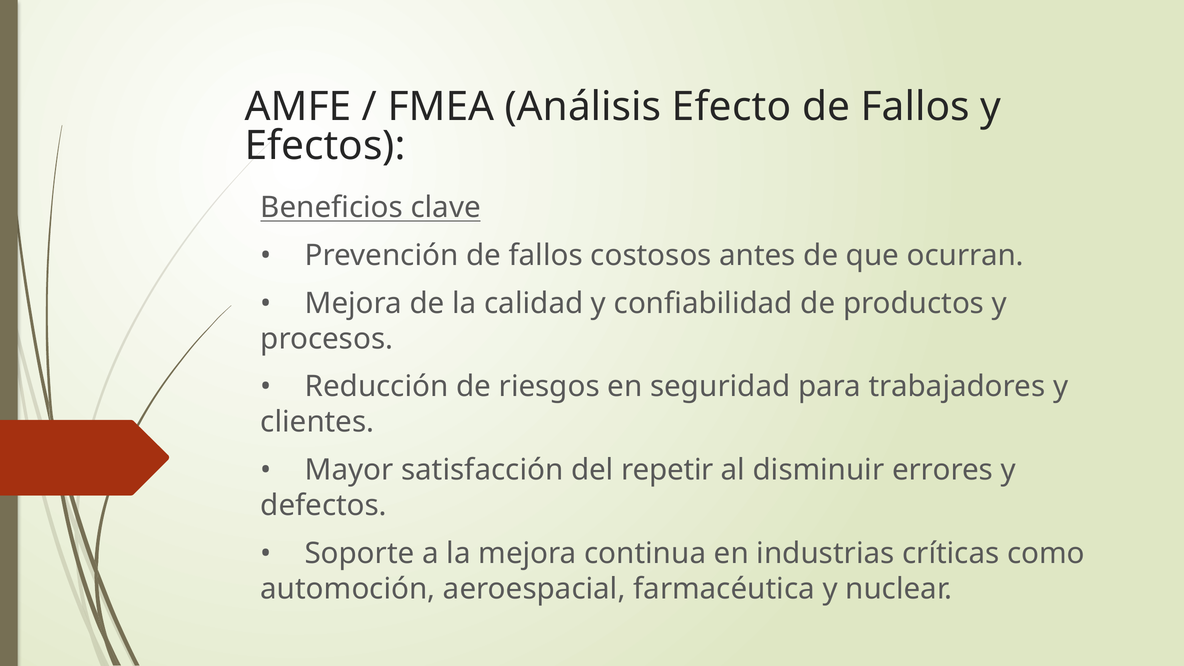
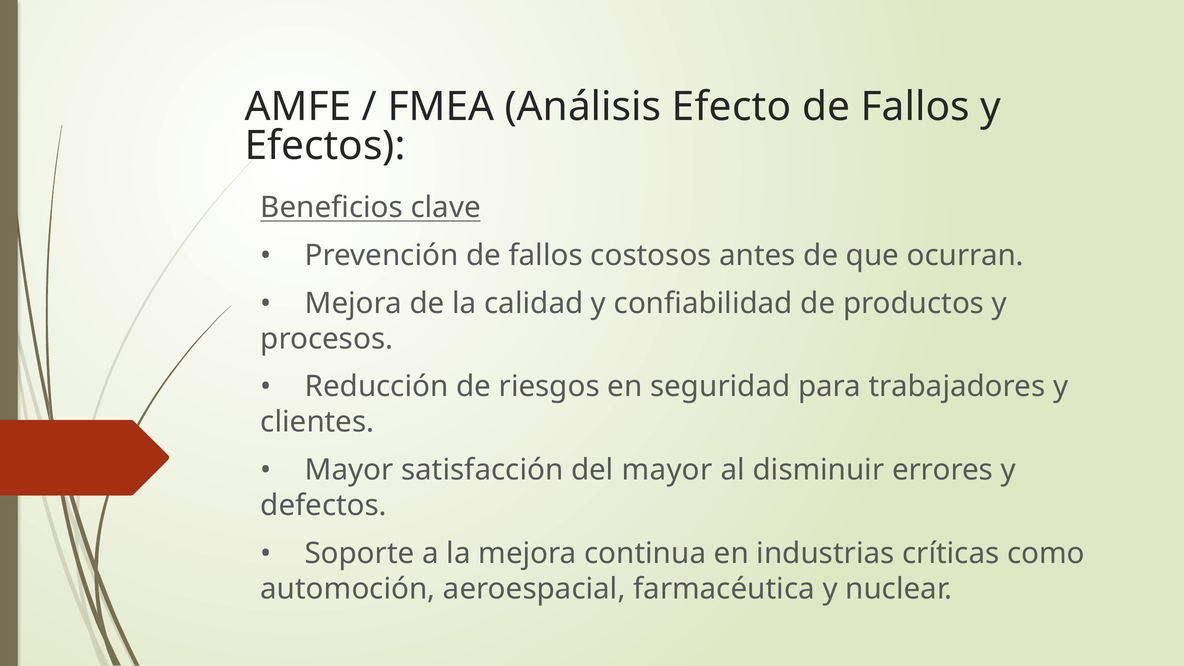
del repetir: repetir -> mayor
